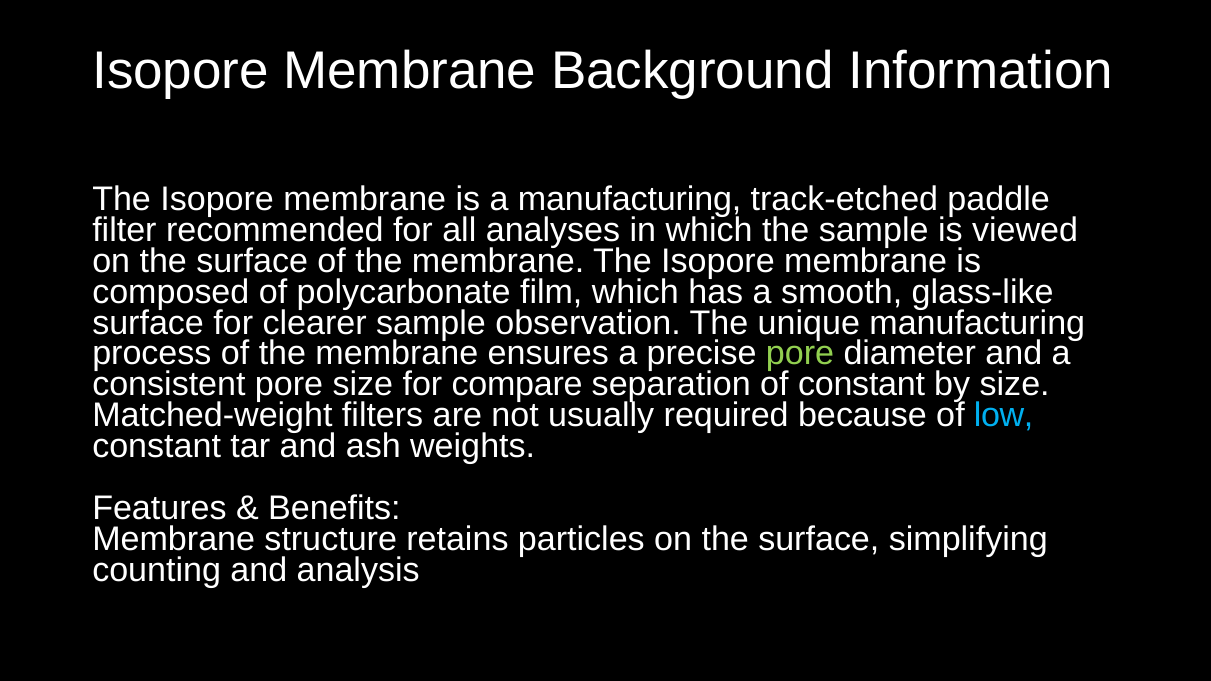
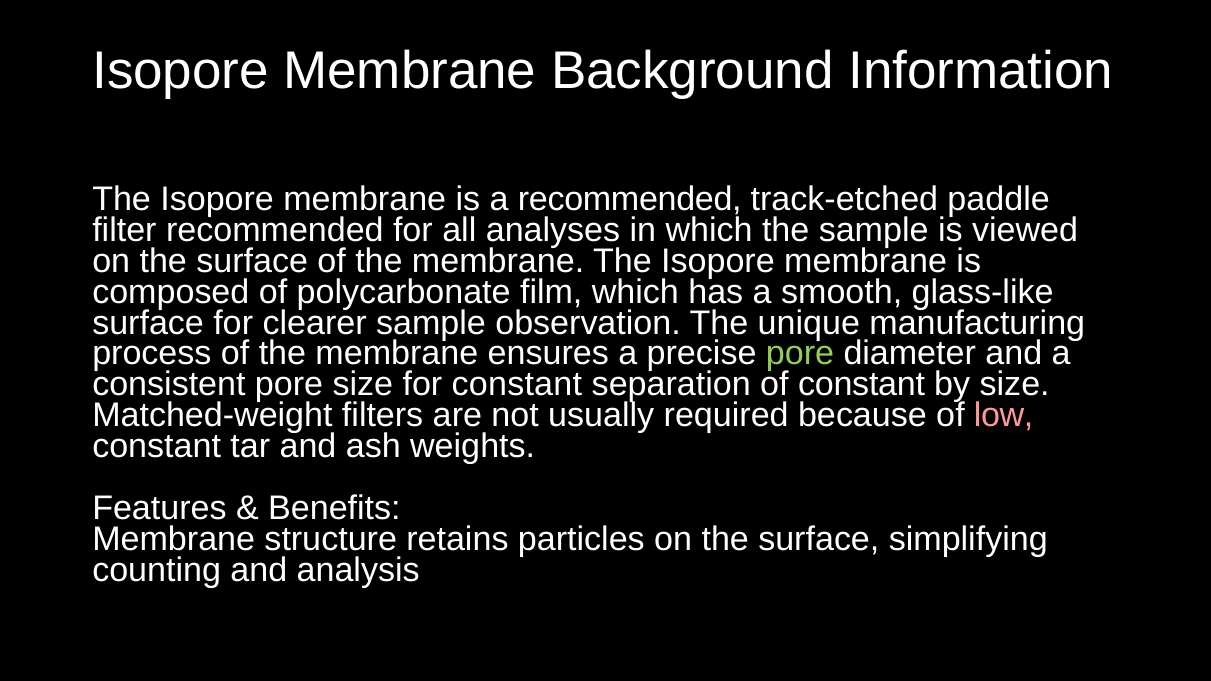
a manufacturing: manufacturing -> recommended
for compare: compare -> constant
low colour: light blue -> pink
